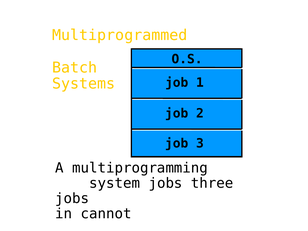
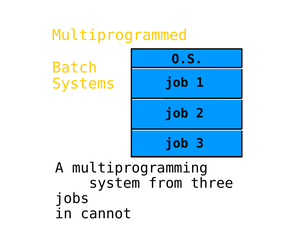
system jobs: jobs -> from
